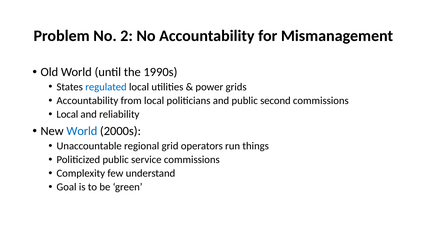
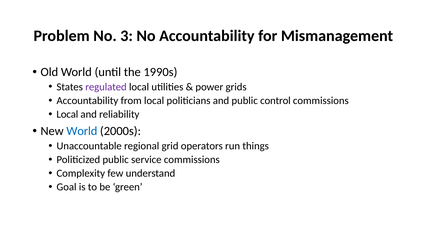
2: 2 -> 3
regulated colour: blue -> purple
second: second -> control
